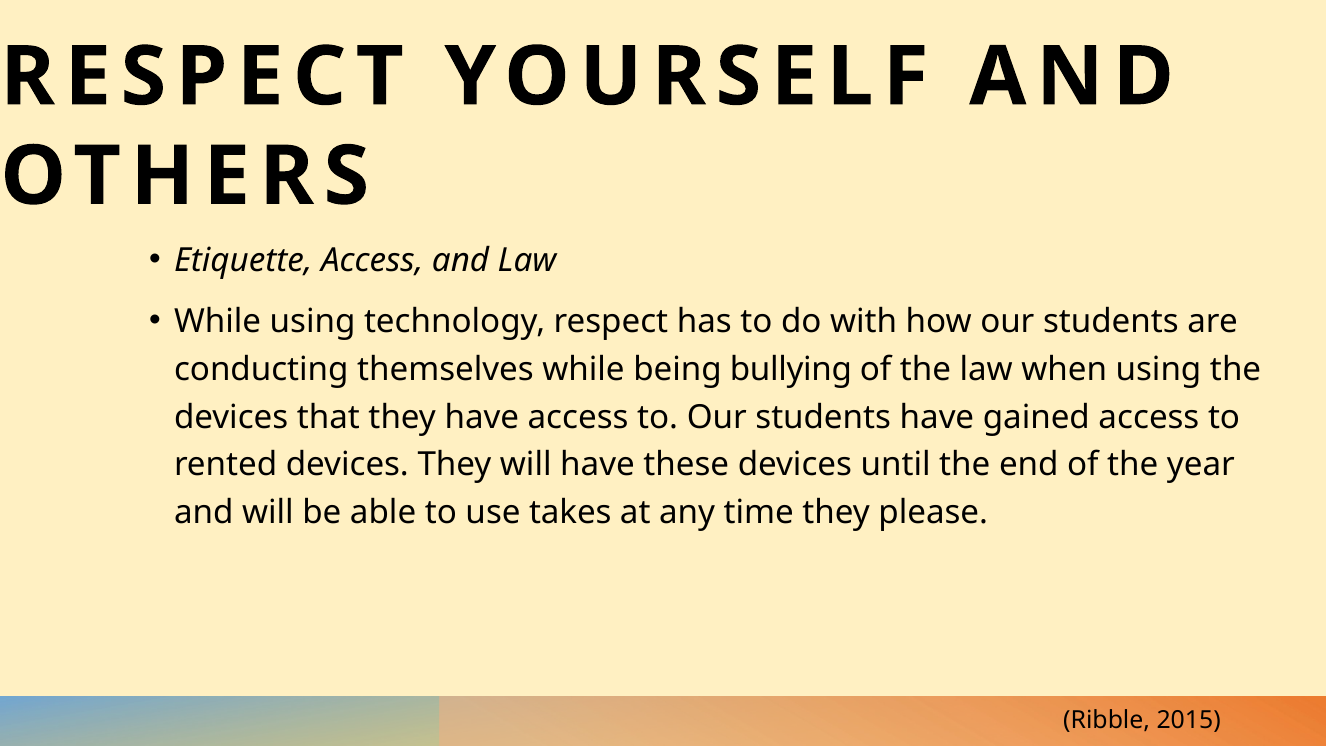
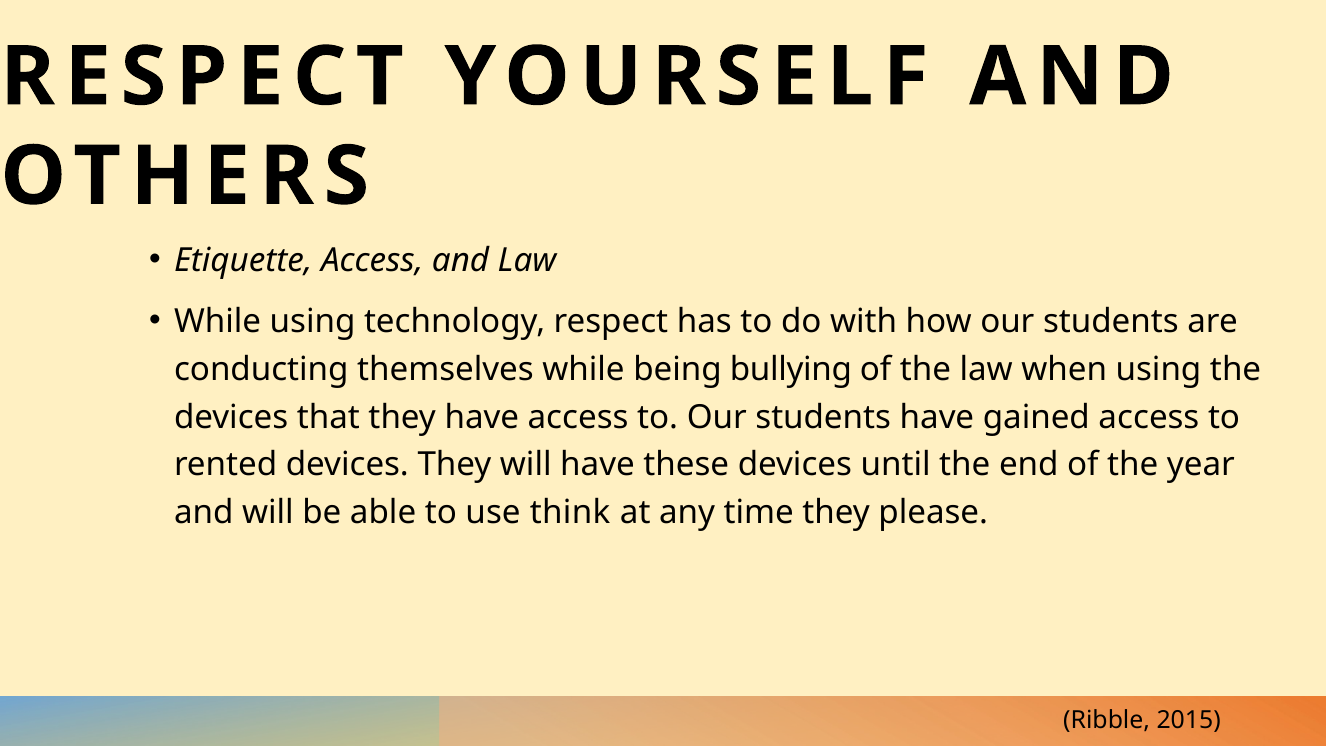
takes: takes -> think
